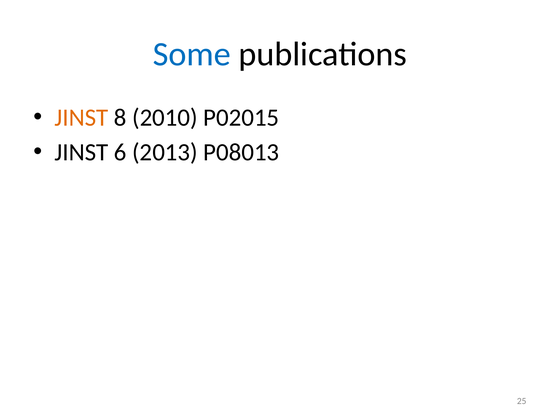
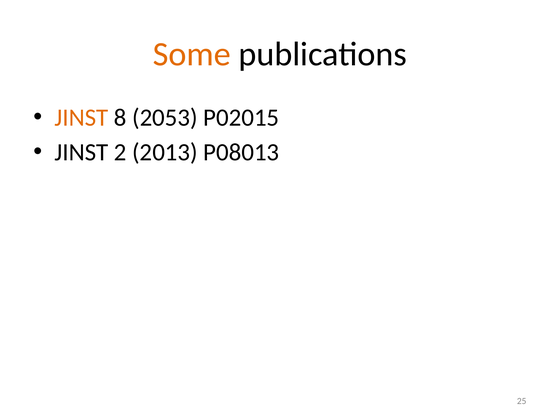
Some colour: blue -> orange
2010: 2010 -> 2053
6: 6 -> 2
